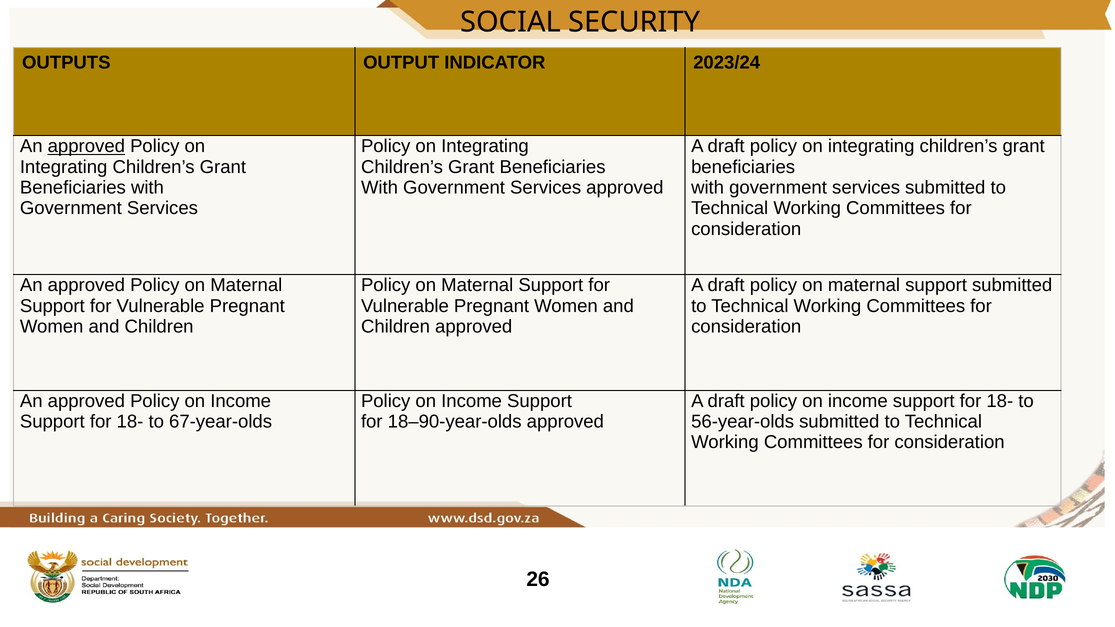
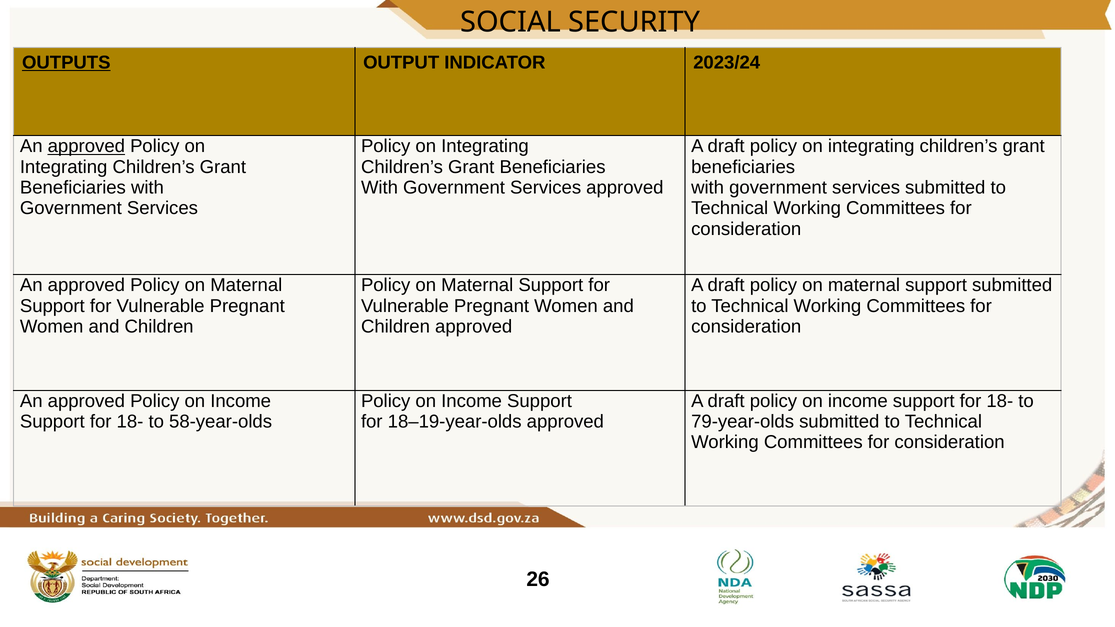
OUTPUTS underline: none -> present
67-year-olds: 67-year-olds -> 58-year-olds
18–90-year-olds: 18–90-year-olds -> 18–19-year-olds
56-year-olds: 56-year-olds -> 79-year-olds
